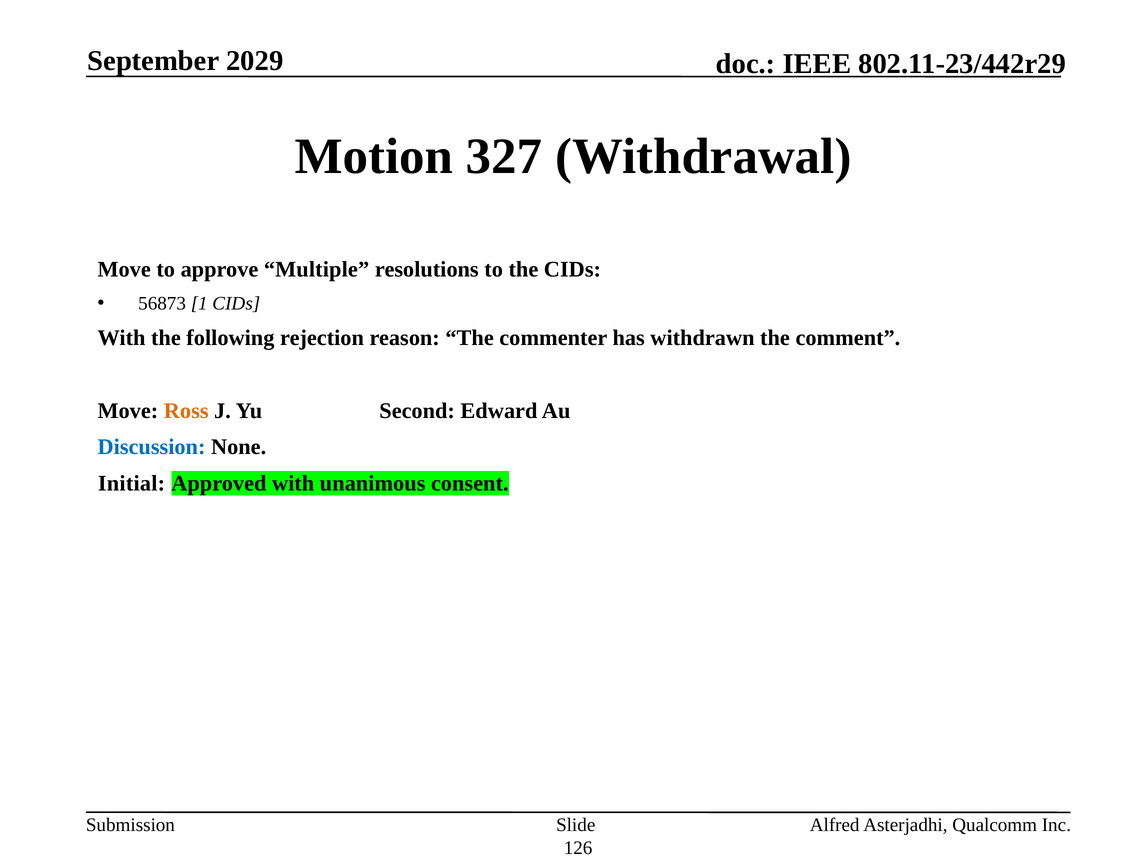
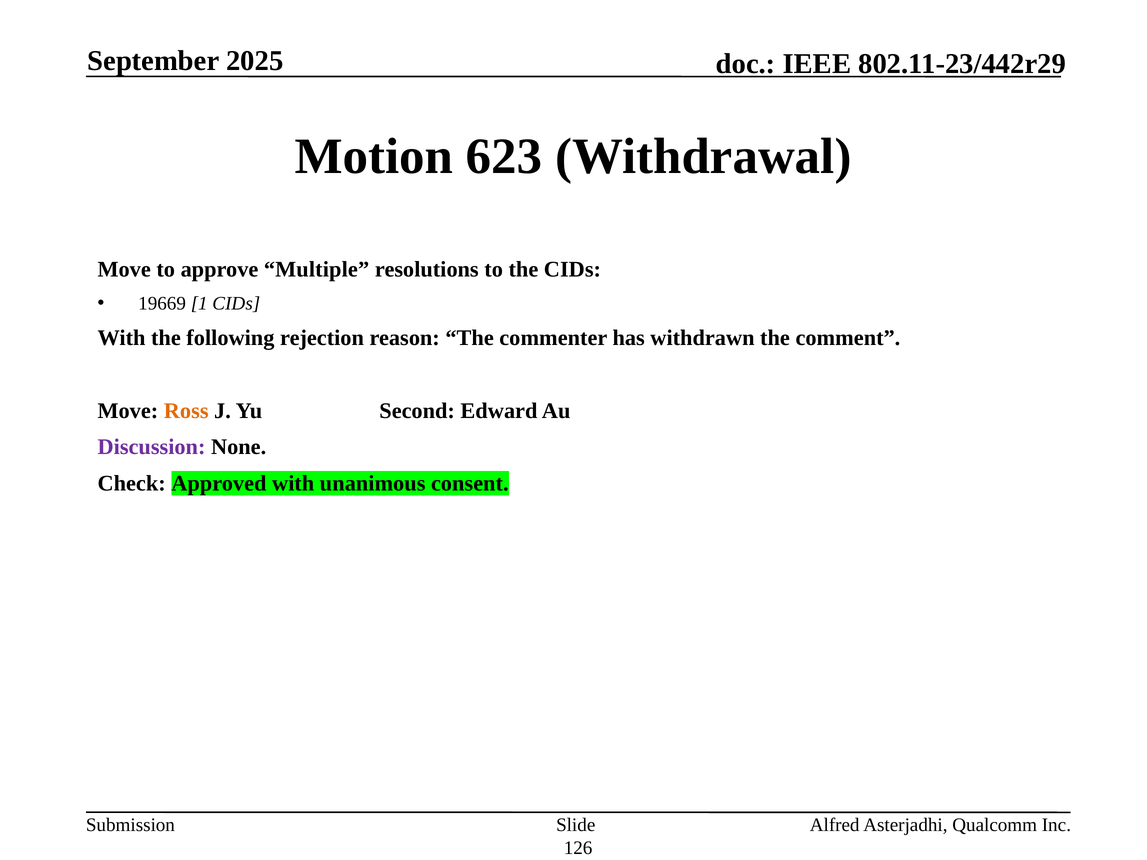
2029: 2029 -> 2025
327: 327 -> 623
56873: 56873 -> 19669
Discussion colour: blue -> purple
Initial: Initial -> Check
